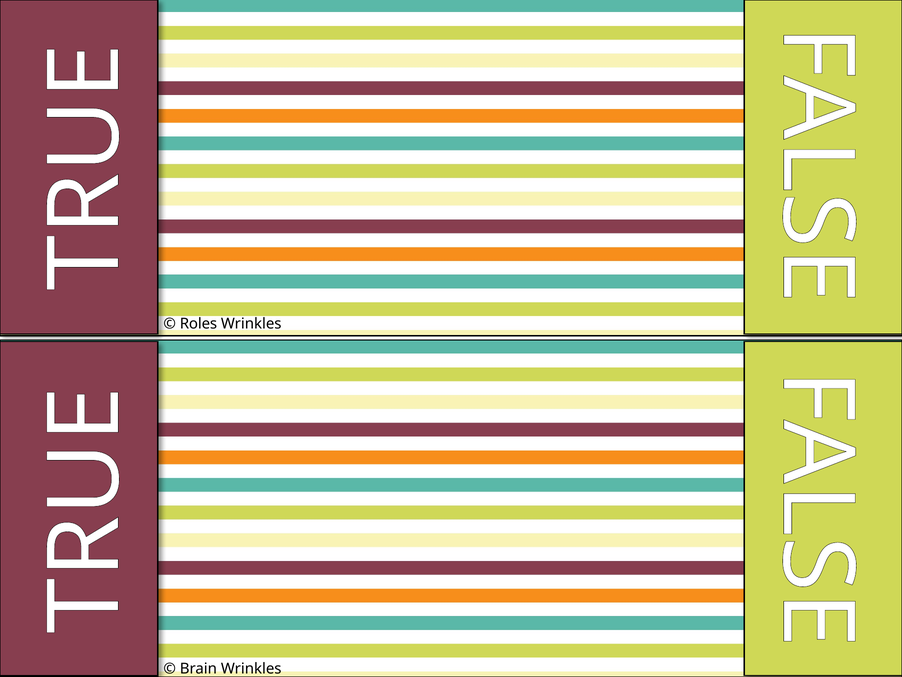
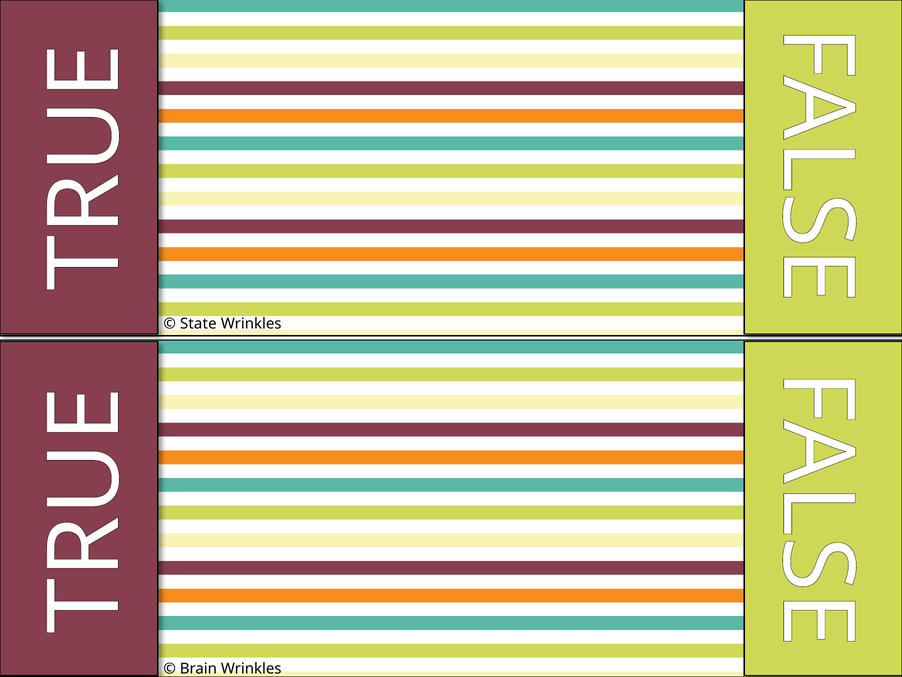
Roles: Roles -> State
